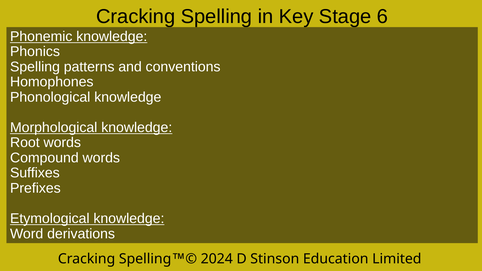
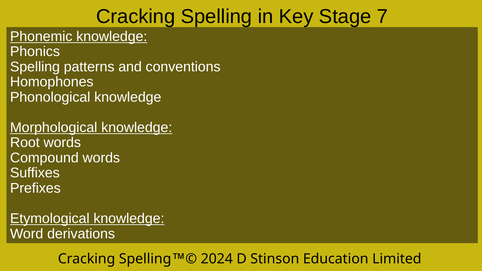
6: 6 -> 7
